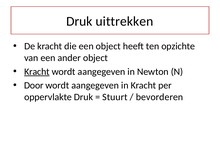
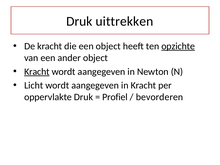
opzichte underline: none -> present
Door: Door -> Licht
Stuurt: Stuurt -> Profiel
